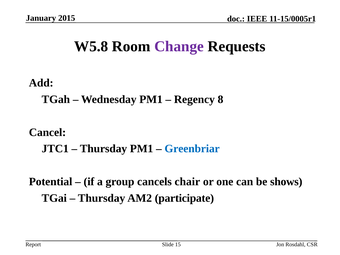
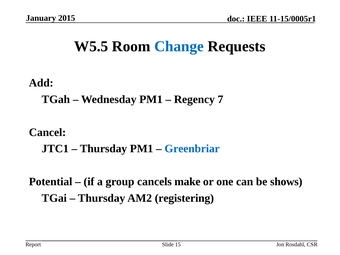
W5.8: W5.8 -> W5.5
Change colour: purple -> blue
8: 8 -> 7
chair: chair -> make
participate: participate -> registering
